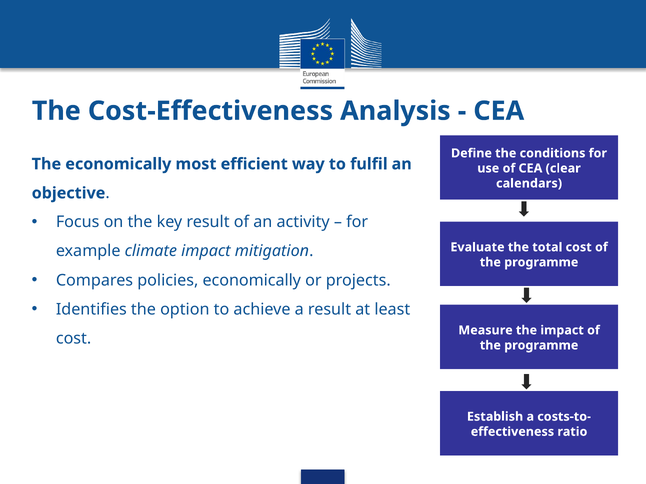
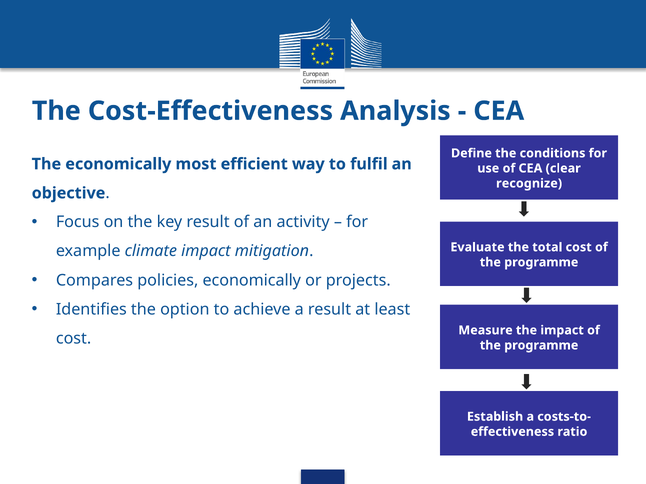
calendars: calendars -> recognize
